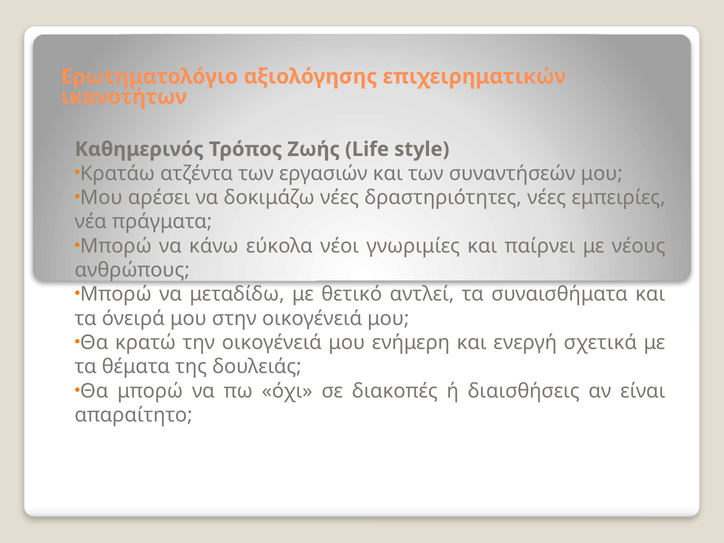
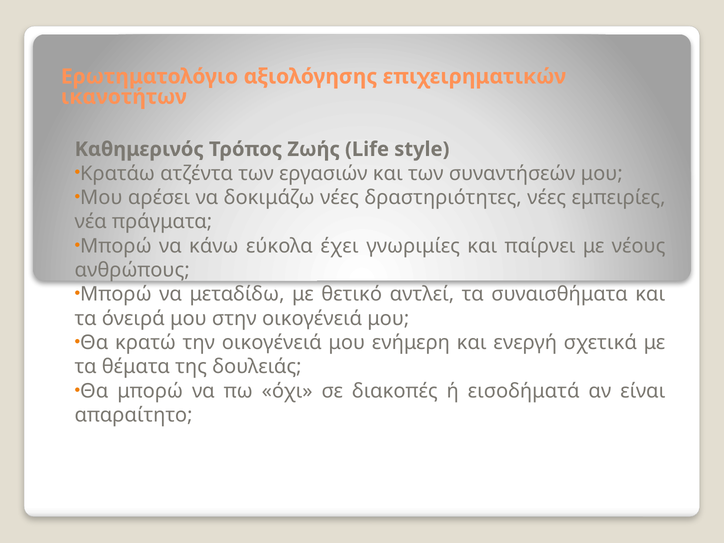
νέοι: νέοι -> έχει
διαισθήσεις: διαισθήσεις -> εισοδήματά
